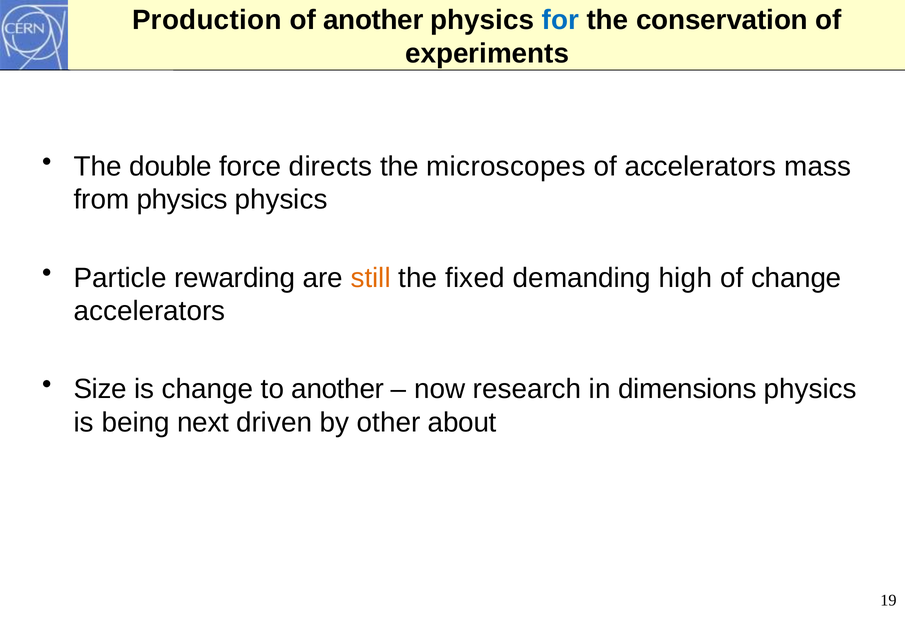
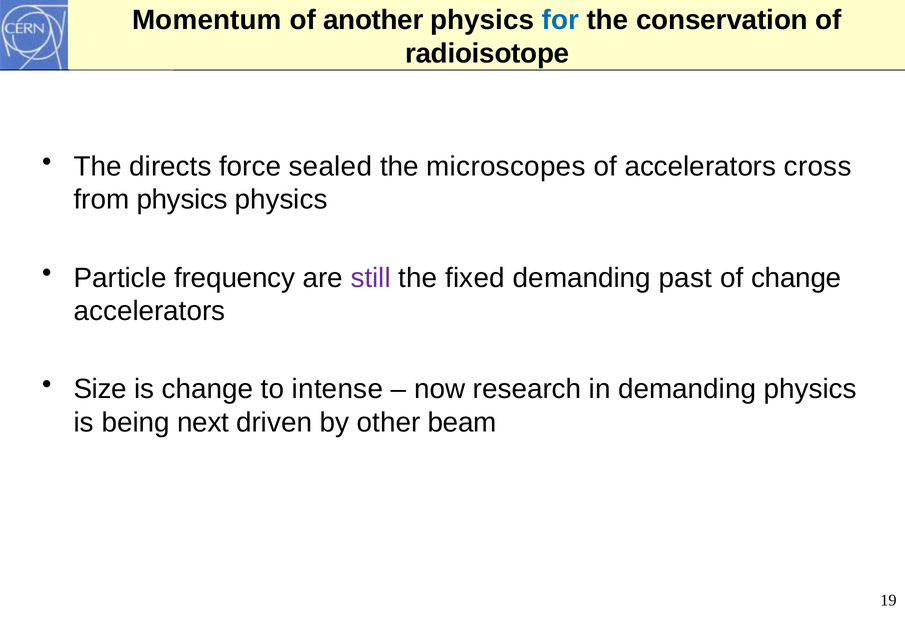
Production: Production -> Momentum
experiments: experiments -> radioisotope
double: double -> directs
directs: directs -> sealed
mass: mass -> cross
rewarding: rewarding -> frequency
still colour: orange -> purple
high: high -> past
to another: another -> intense
in dimensions: dimensions -> demanding
about: about -> beam
